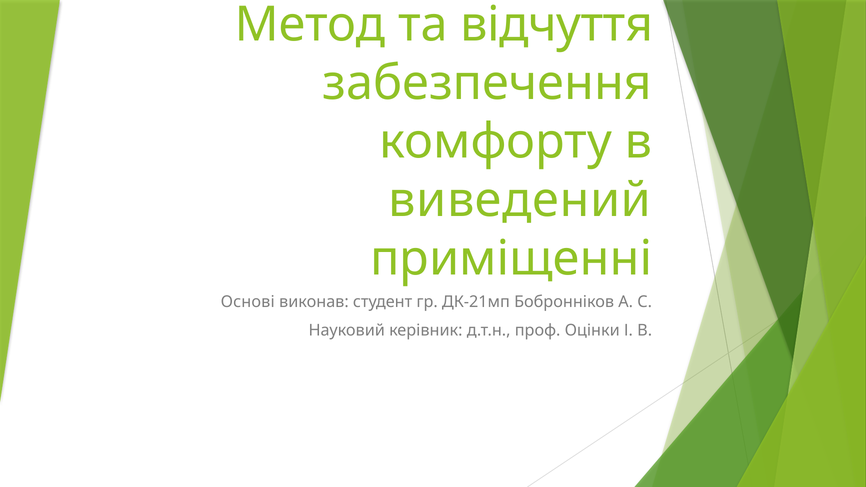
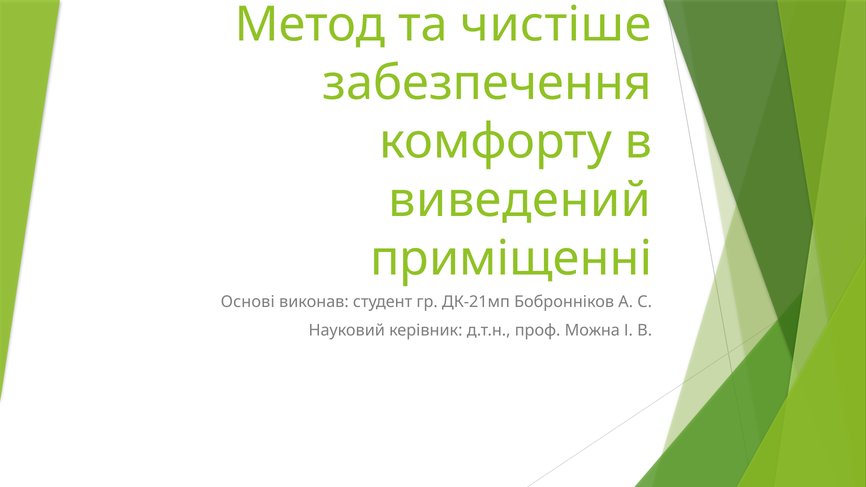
відчуття: відчуття -> чистіше
Оцінки: Оцінки -> Можна
